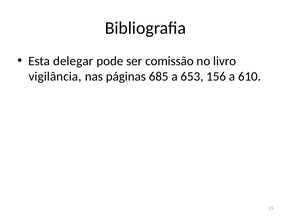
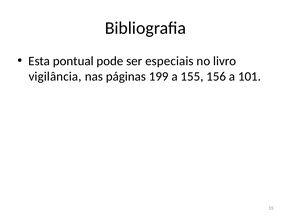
delegar: delegar -> pontual
comissão: comissão -> especiais
685: 685 -> 199
653: 653 -> 155
610: 610 -> 101
